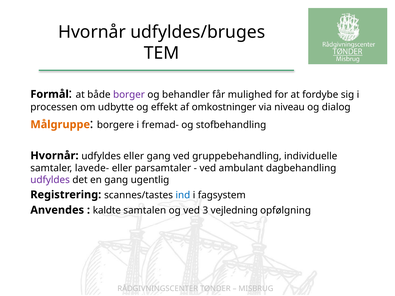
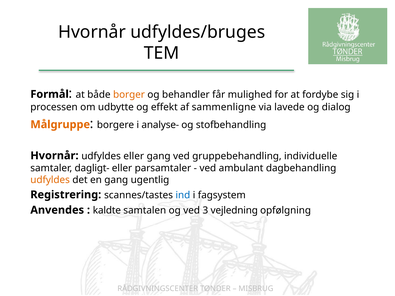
borger colour: purple -> orange
omkostninger: omkostninger -> sammenligne
niveau: niveau -> lavede
fremad-: fremad- -> analyse-
lavede-: lavede- -> dagligt-
udfyldes at (50, 180) colour: purple -> orange
